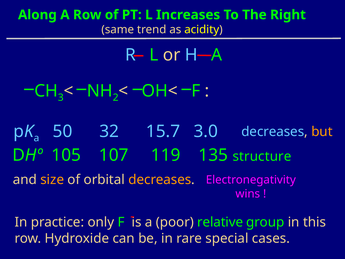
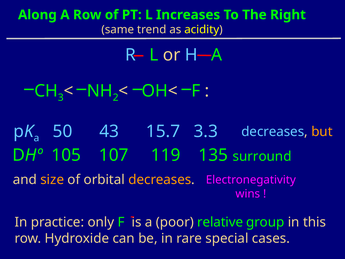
32: 32 -> 43
3.0: 3.0 -> 3.3
structure: structure -> surround
